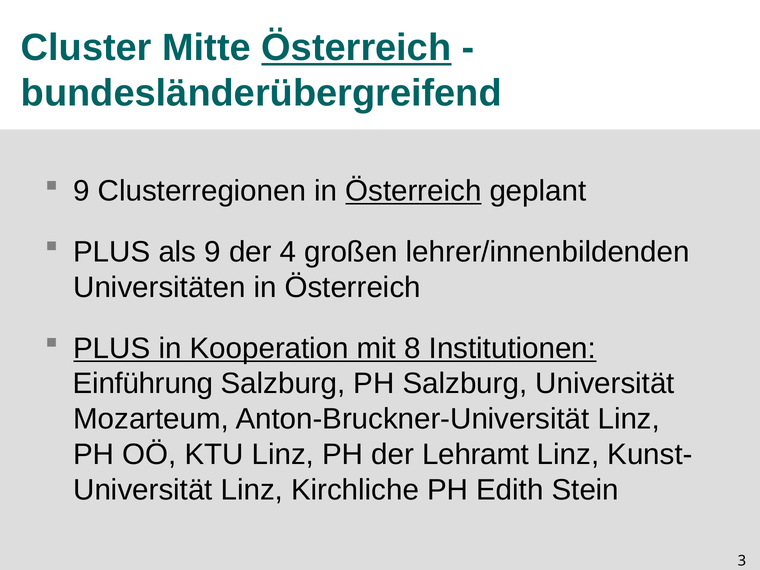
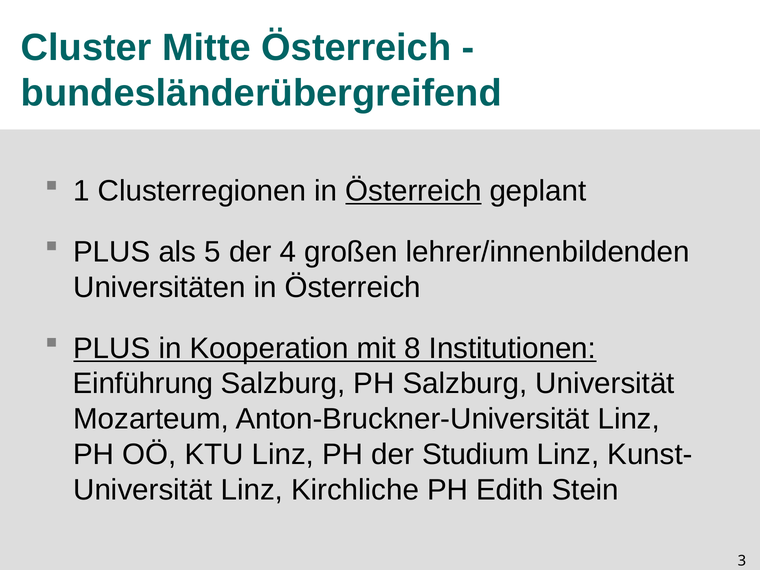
Österreich at (356, 48) underline: present -> none
9 at (82, 191): 9 -> 1
als 9: 9 -> 5
Lehramt: Lehramt -> Studium
